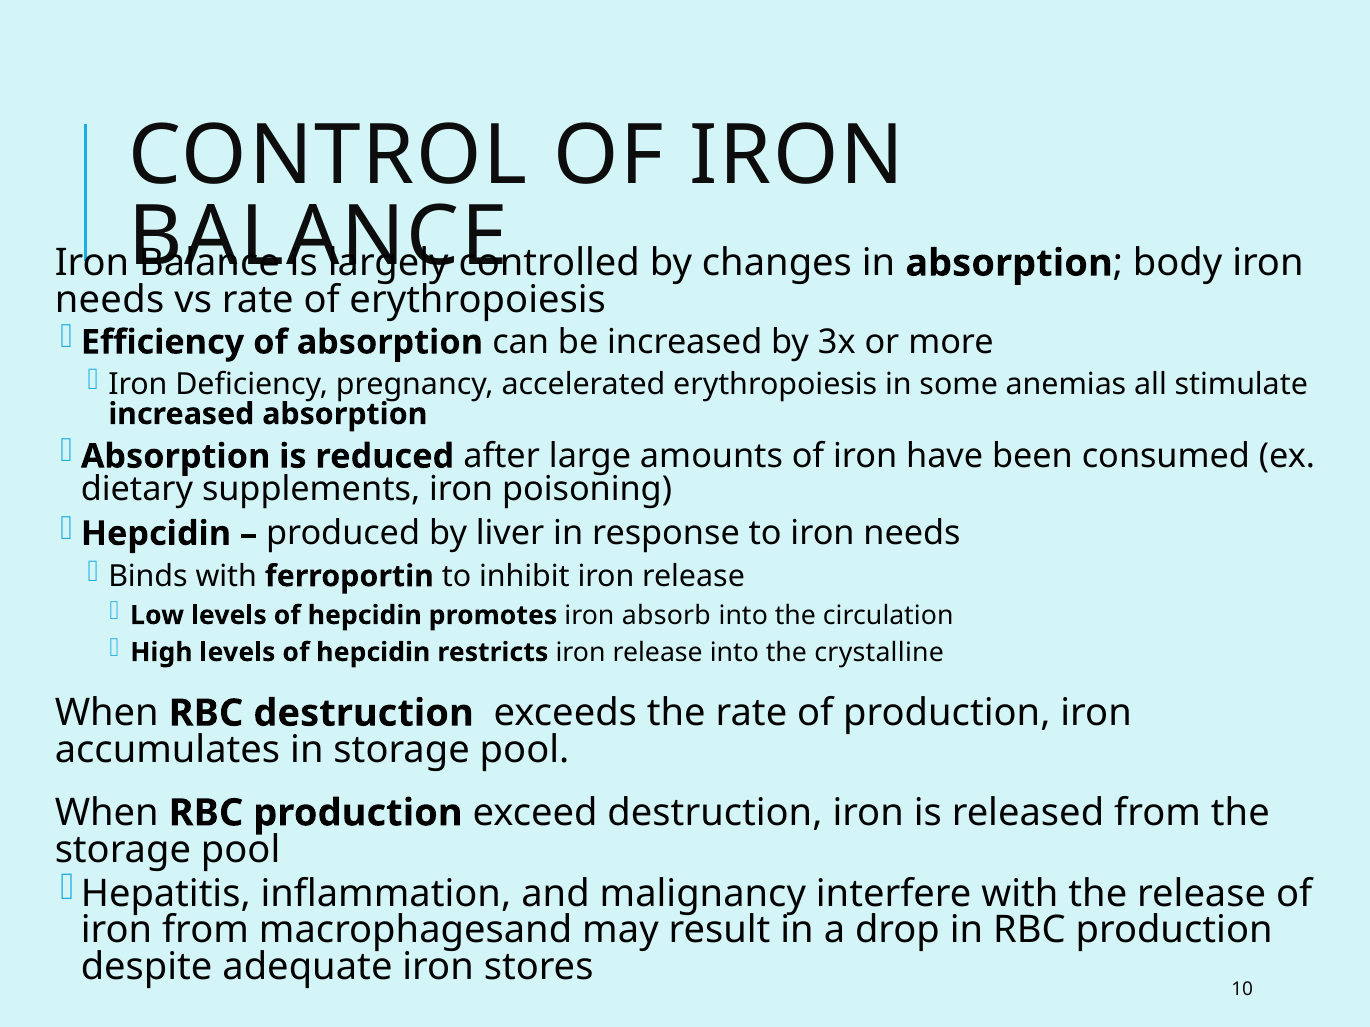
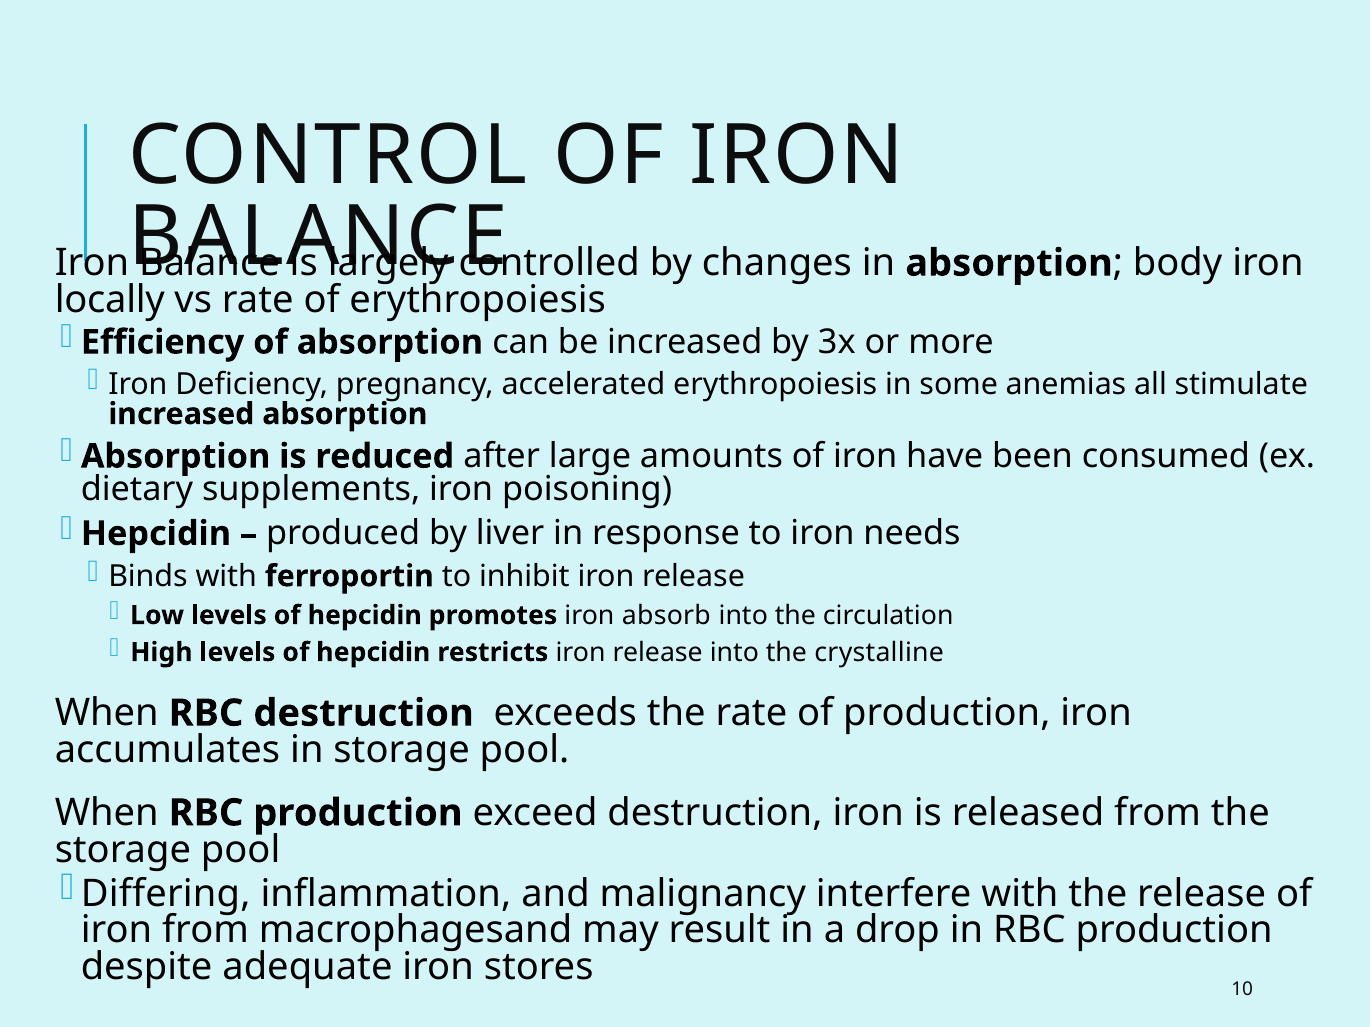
needs at (110, 300): needs -> locally
Hepatitis: Hepatitis -> Differing
